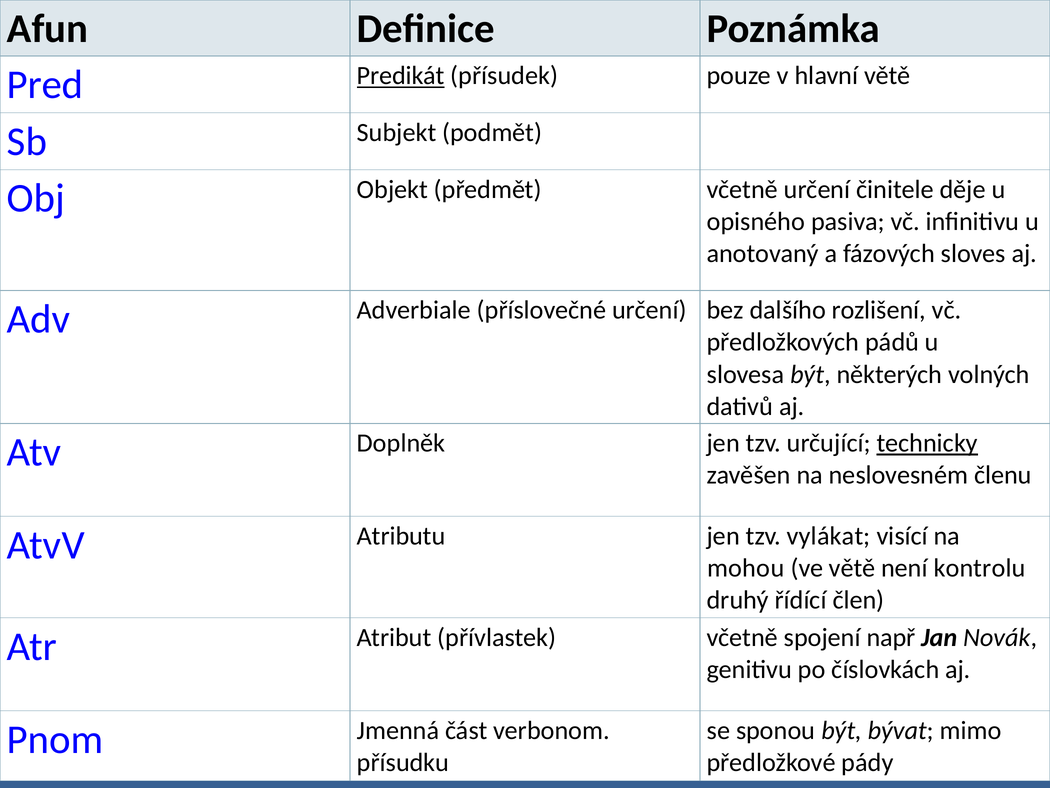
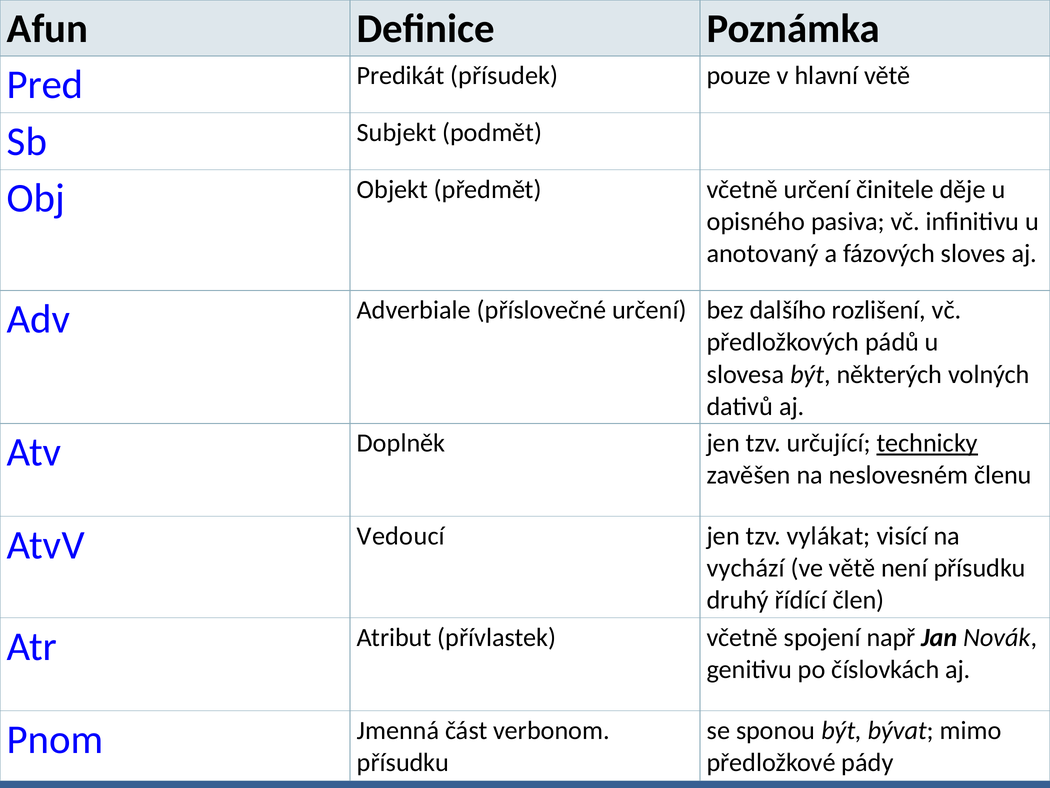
Predikát underline: present -> none
Atributu: Atributu -> Vedoucí
mohou: mohou -> vychází
není kontrolu: kontrolu -> přísudku
